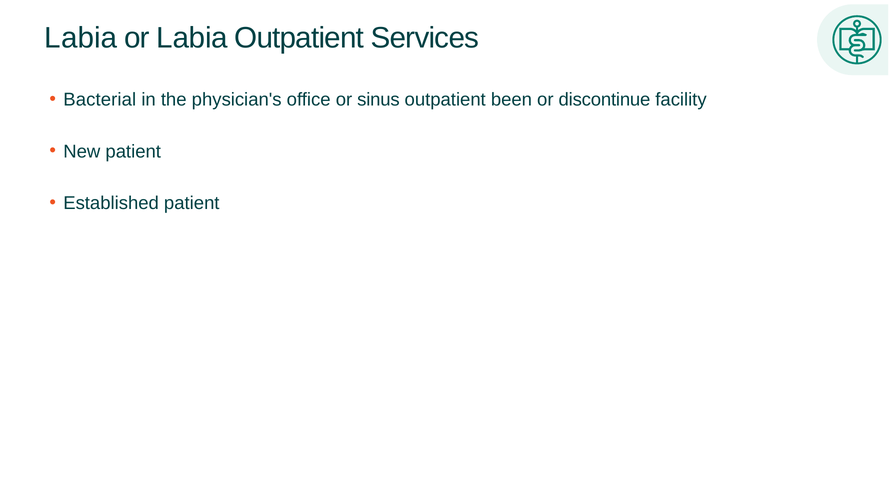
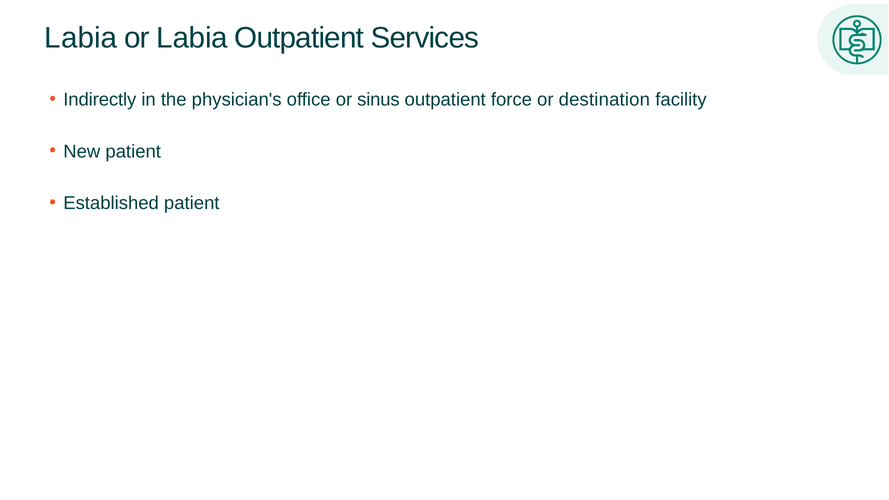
Bacterial: Bacterial -> Indirectly
been: been -> force
discontinue: discontinue -> destination
